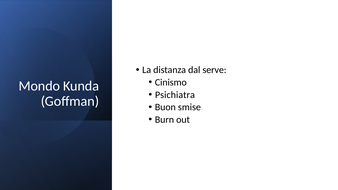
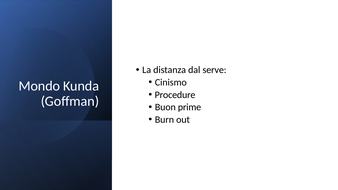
Psichiatra: Psichiatra -> Procedure
smise: smise -> prime
